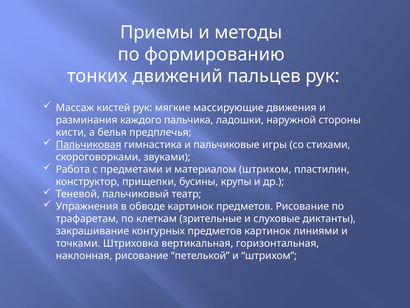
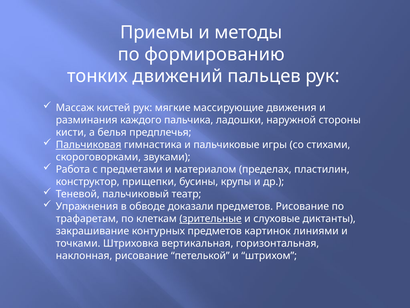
материалом штрихом: штрихом -> пределах
обводе картинок: картинок -> доказали
зрительные underline: none -> present
